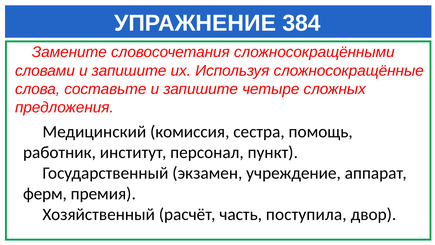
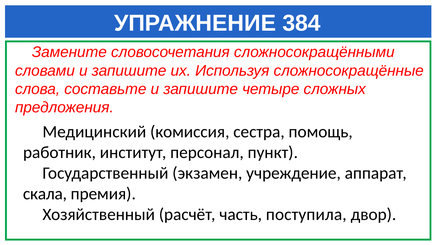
ферм: ферм -> скала
